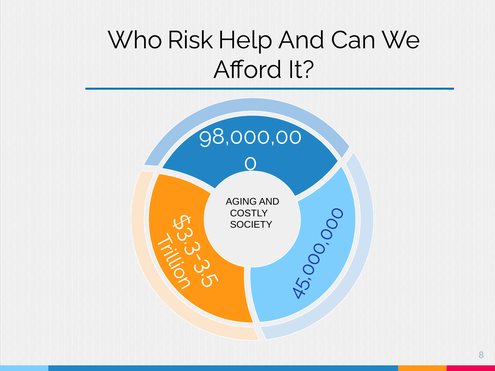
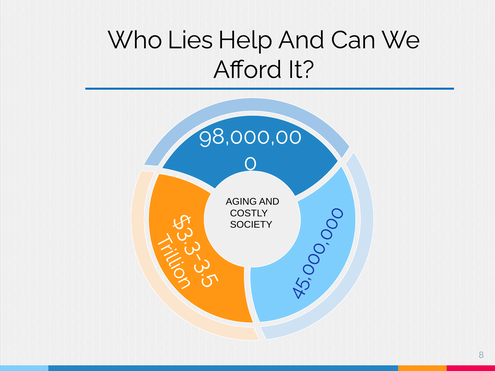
Risk: Risk -> Lies
